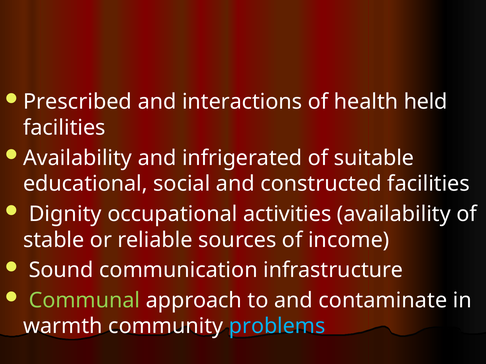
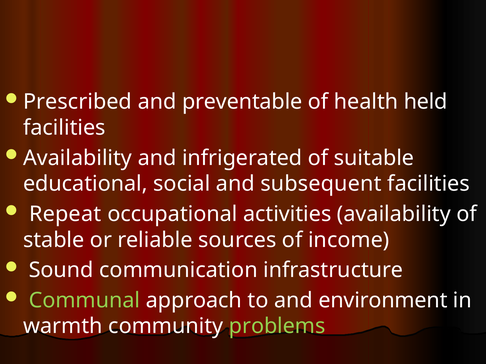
interactions: interactions -> preventable
constructed: constructed -> subsequent
Dignity: Dignity -> Repeat
contaminate: contaminate -> environment
problems colour: light blue -> light green
